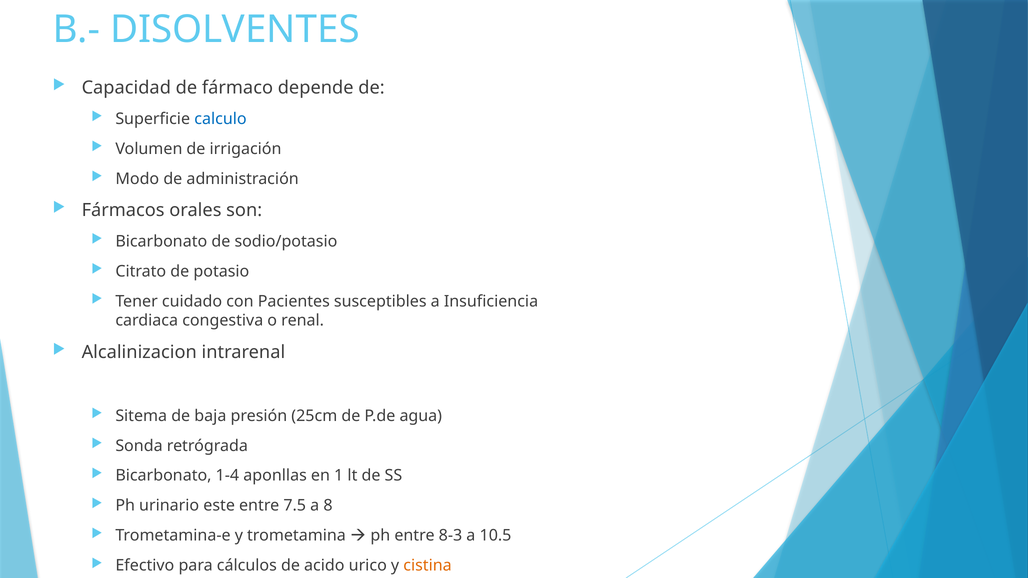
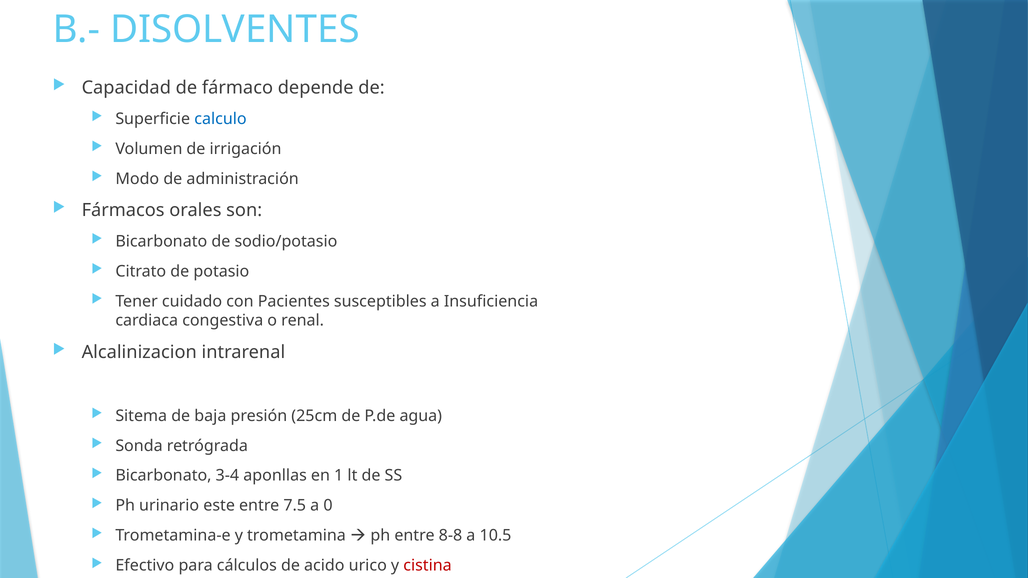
1-4: 1-4 -> 3-4
8: 8 -> 0
8-3: 8-3 -> 8-8
cistina colour: orange -> red
